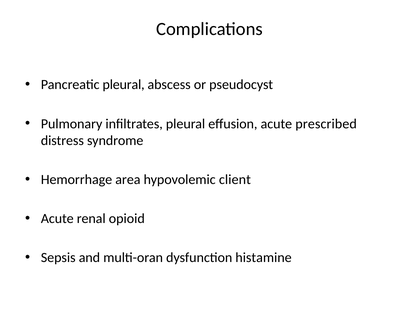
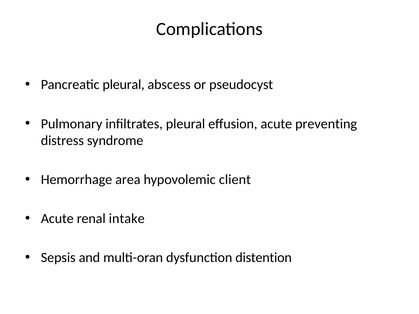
prescribed: prescribed -> preventing
opioid: opioid -> intake
histamine: histamine -> distention
